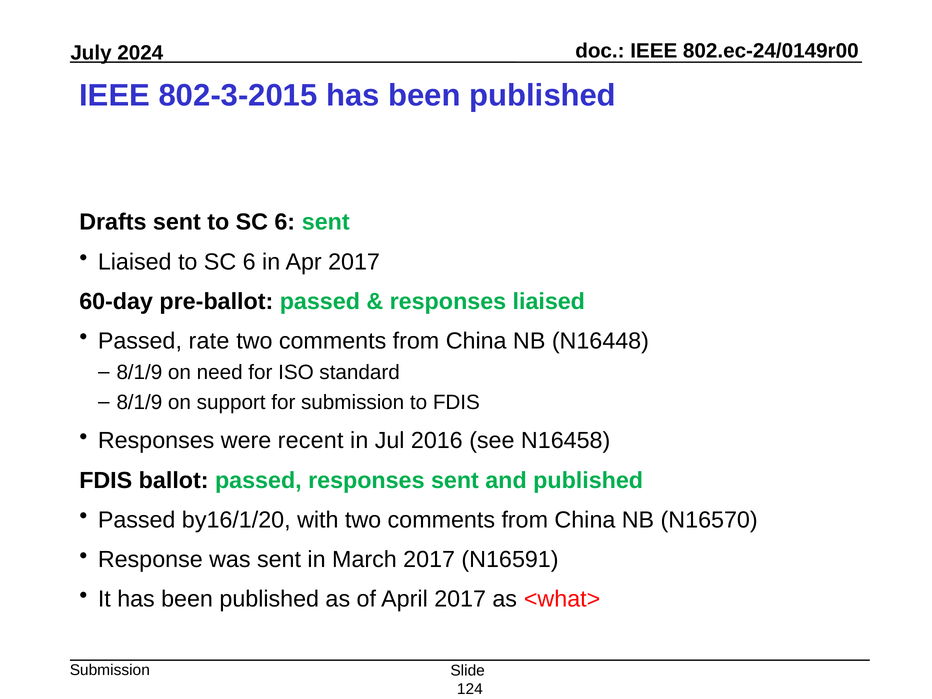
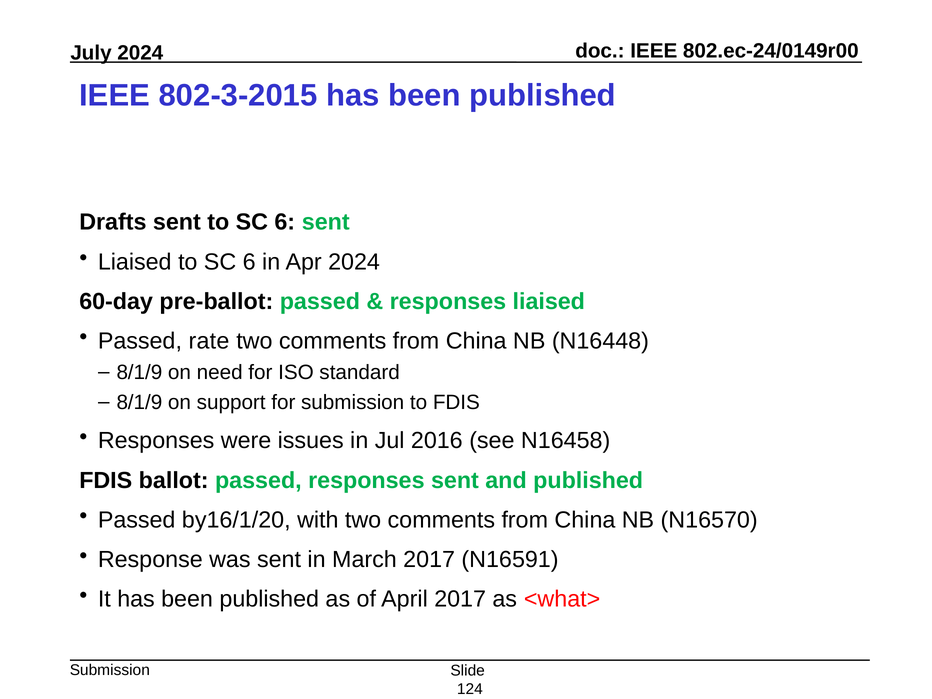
Apr 2017: 2017 -> 2024
recent: recent -> issues
